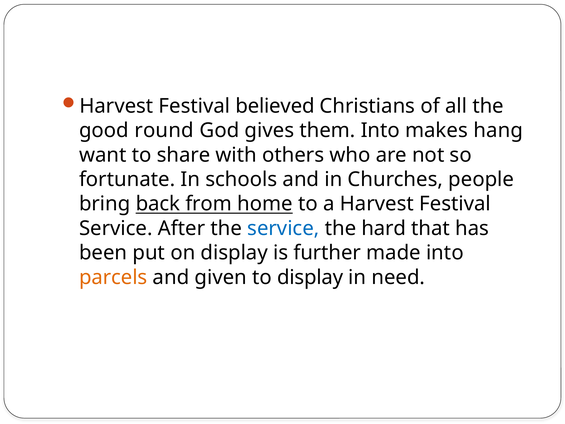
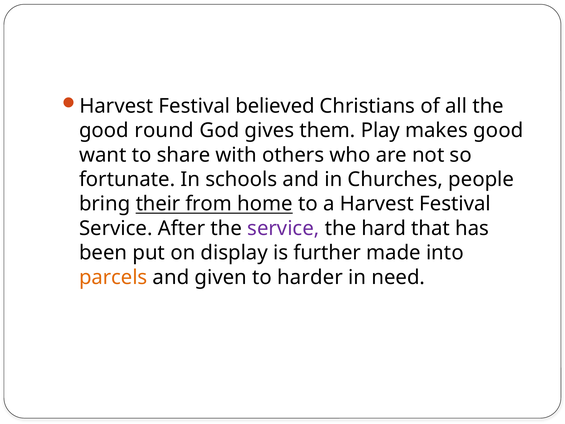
them Into: Into -> Play
makes hang: hang -> good
back: back -> their
service at (283, 228) colour: blue -> purple
to display: display -> harder
